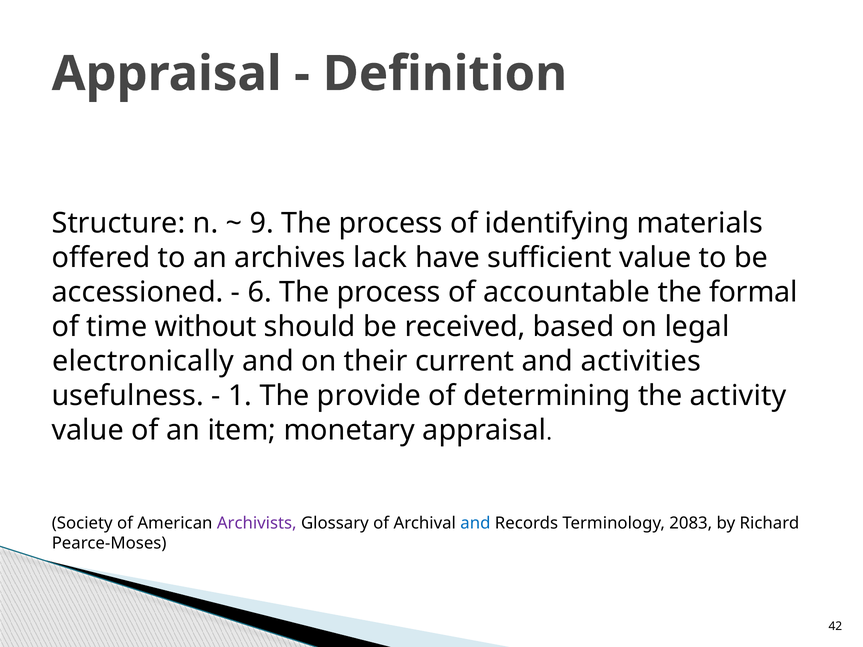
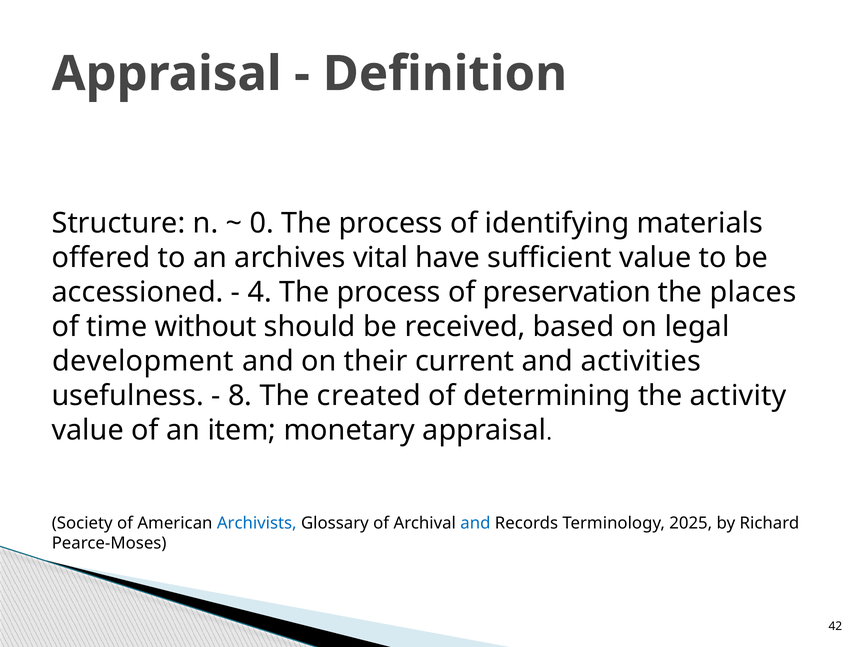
9: 9 -> 0
lack: lack -> vital
6: 6 -> 4
accountable: accountable -> preservation
formal: formal -> places
electronically: electronically -> development
1: 1 -> 8
provide: provide -> created
Archivists colour: purple -> blue
2083: 2083 -> 2025
